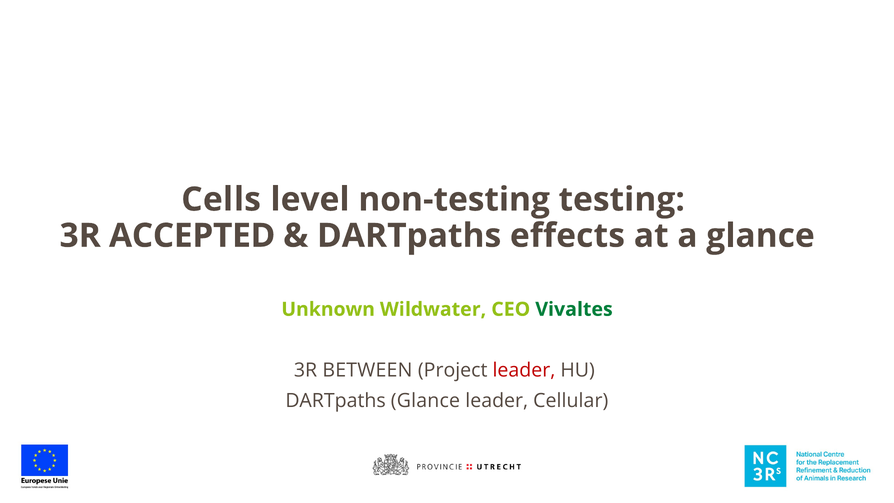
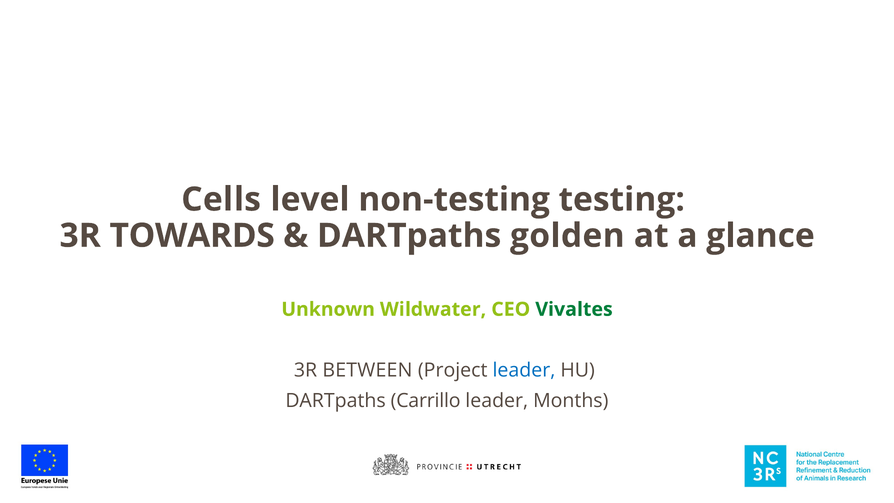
ACCEPTED: ACCEPTED -> TOWARDS
effects: effects -> golden
leader at (524, 370) colour: red -> blue
DARTpaths Glance: Glance -> Carrillo
Cellular: Cellular -> Months
